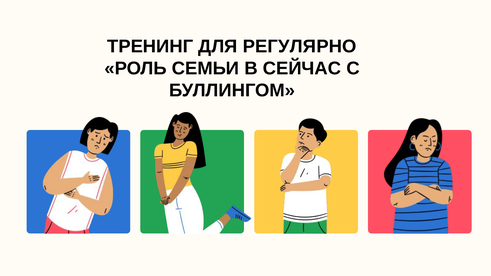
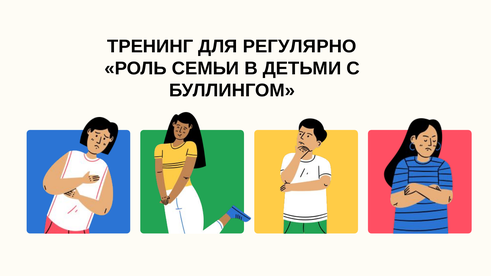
СЕЙЧАС: СЕЙЧАС -> ДЕТЬМИ
